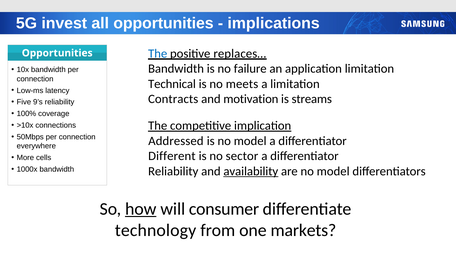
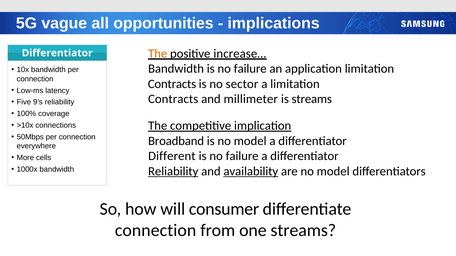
invest: invest -> vague
The at (158, 54) colour: blue -> orange
replaces…: replaces… -> increase…
Opportunities at (57, 53): Opportunities -> Differentiator
Technical at (172, 84): Technical -> Contracts
meets: meets -> sector
motivation: motivation -> millimeter
Addressed: Addressed -> Broadband
sector at (242, 156): sector -> failure
Reliability at (173, 172) underline: none -> present
how underline: present -> none
technology at (156, 231): technology -> connection
one markets: markets -> streams
